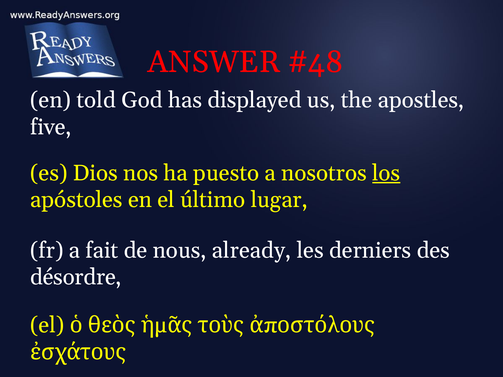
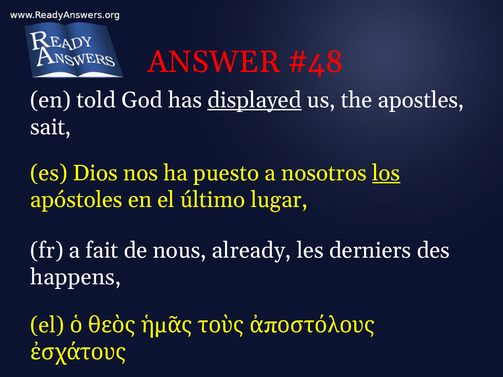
displayed underline: none -> present
five: five -> sait
désordre: désordre -> happens
